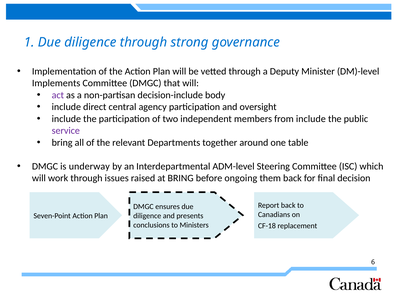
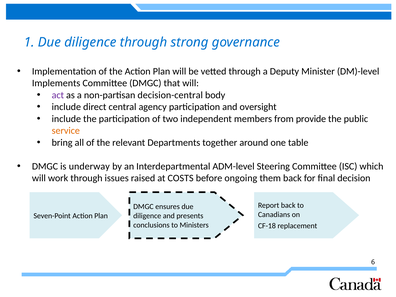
decision-include: decision-include -> decision-central
from include: include -> provide
service colour: purple -> orange
at BRING: BRING -> COSTS
